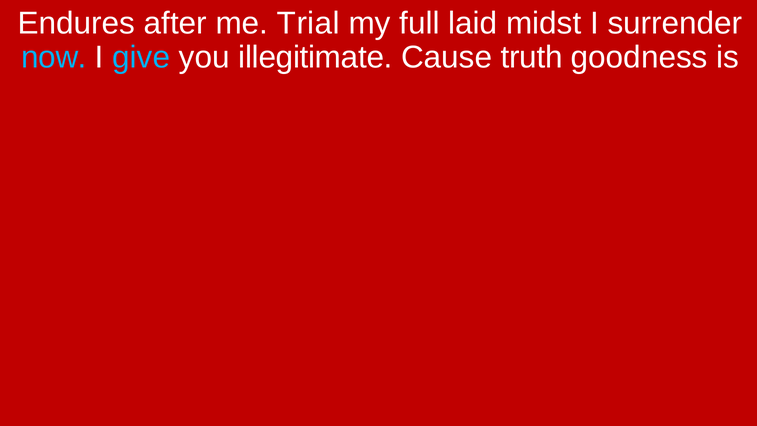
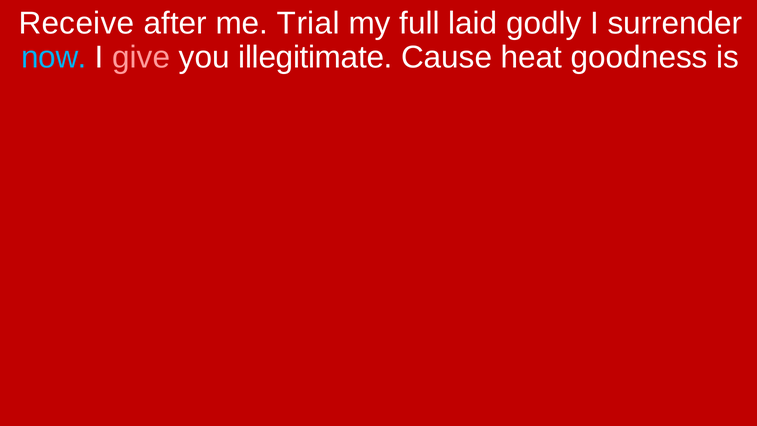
Endures: Endures -> Receive
midst: midst -> godly
give colour: light blue -> pink
truth: truth -> heat
